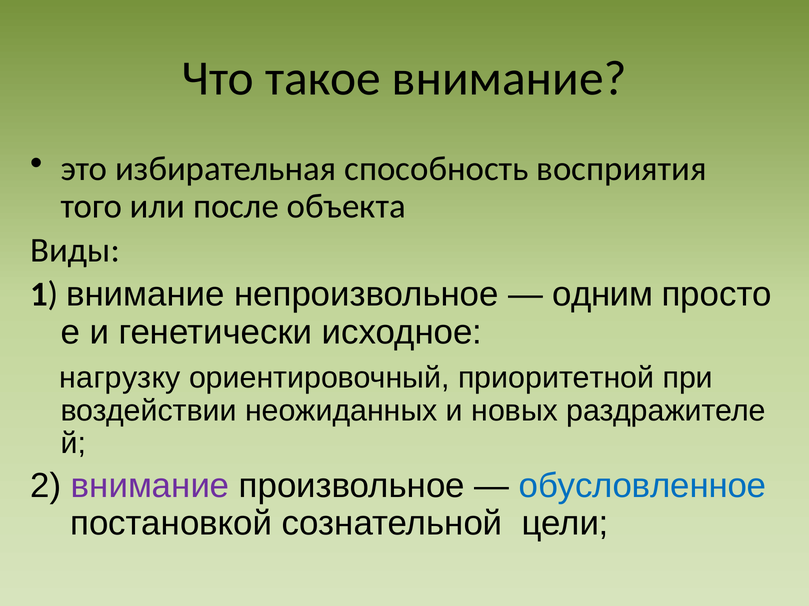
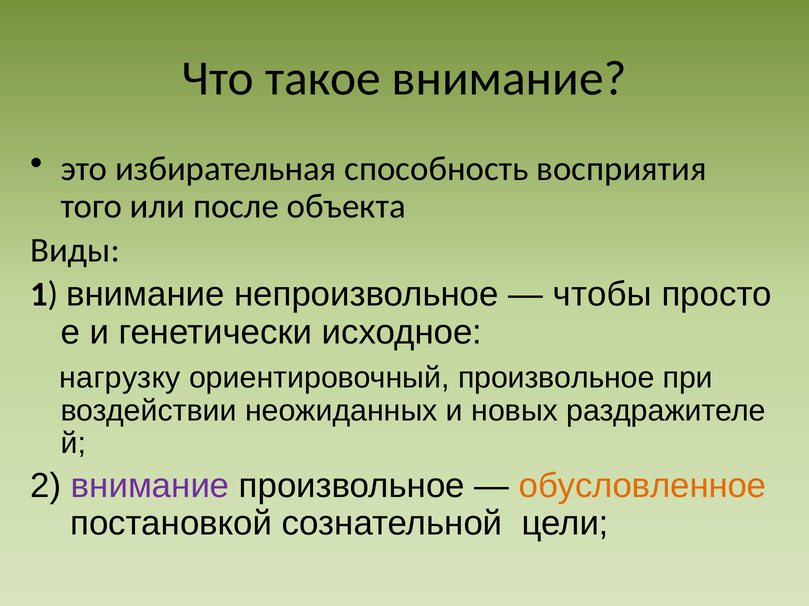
одним: одним -> чтобы
ориентировочный приоритетной: приоритетной -> произвольное
обусловленное colour: blue -> orange
